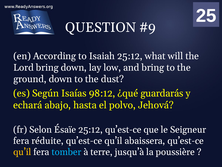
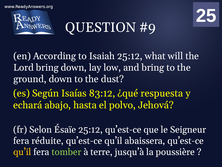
98:12: 98:12 -> 83:12
guardarás: guardarás -> respuesta
tomber colour: light blue -> light green
